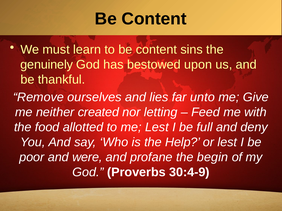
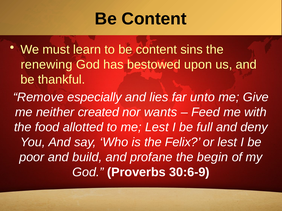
genuinely: genuinely -> renewing
ourselves: ourselves -> especially
letting: letting -> wants
Help: Help -> Felix
were: were -> build
30:4-9: 30:4-9 -> 30:6-9
